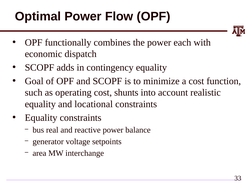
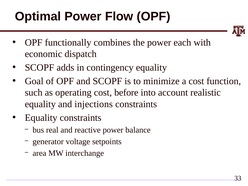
shunts: shunts -> before
locational: locational -> injections
